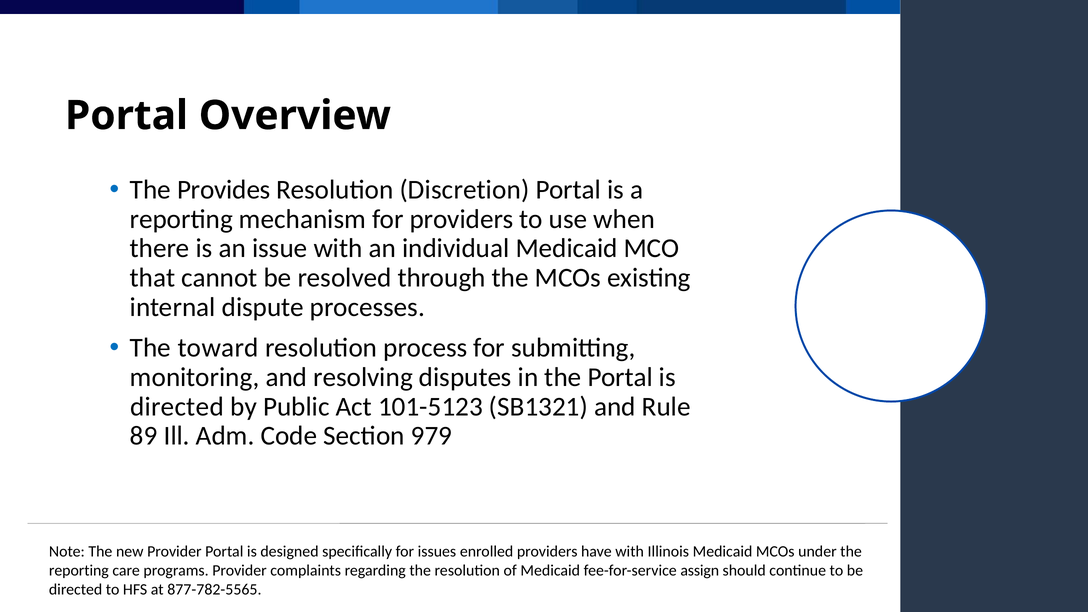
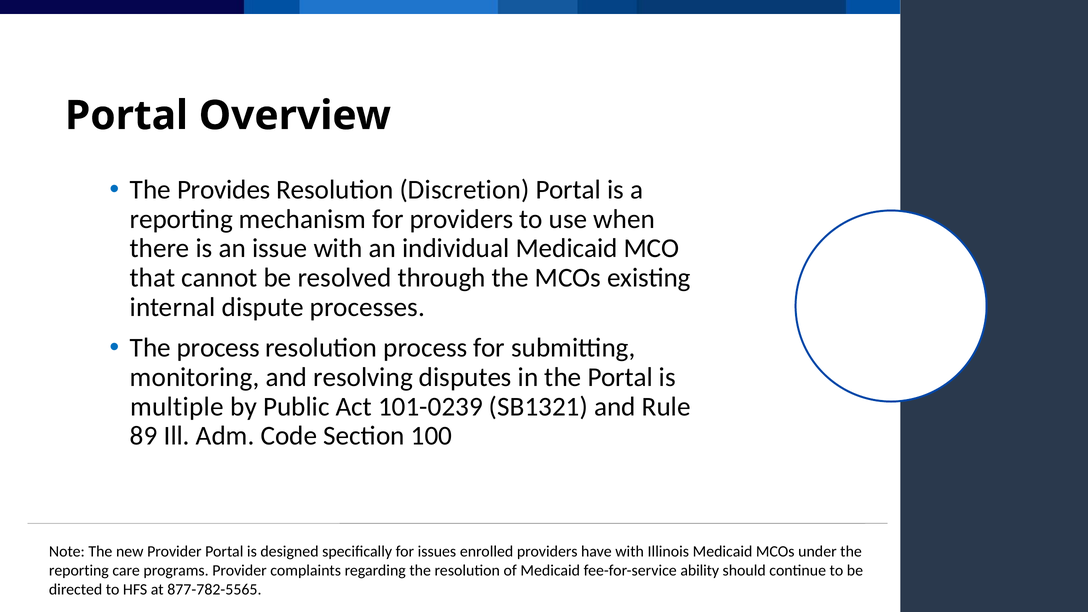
The toward: toward -> process
directed at (177, 407): directed -> multiple
101-5123: 101-5123 -> 101-0239
979: 979 -> 100
assign: assign -> ability
